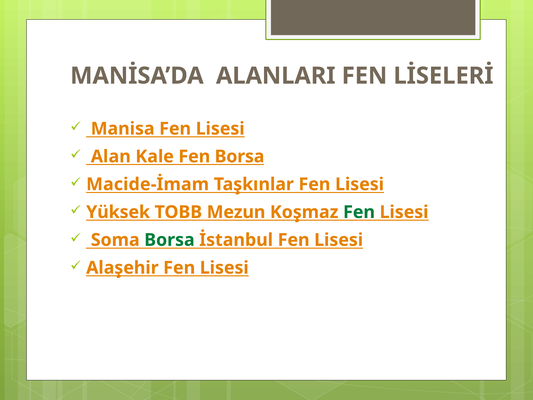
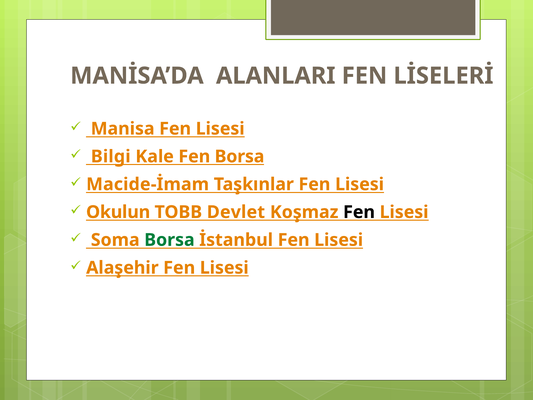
Alan: Alan -> Bilgi
Yüksek: Yüksek -> Okulun
Mezun: Mezun -> Devlet
Fen at (359, 212) colour: green -> black
